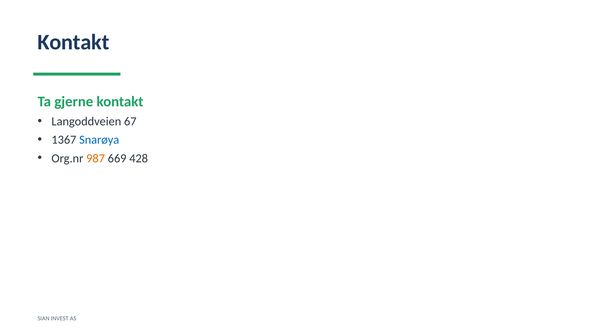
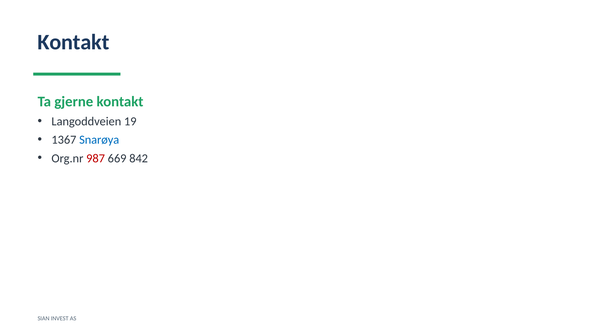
67: 67 -> 19
987 colour: orange -> red
428: 428 -> 842
